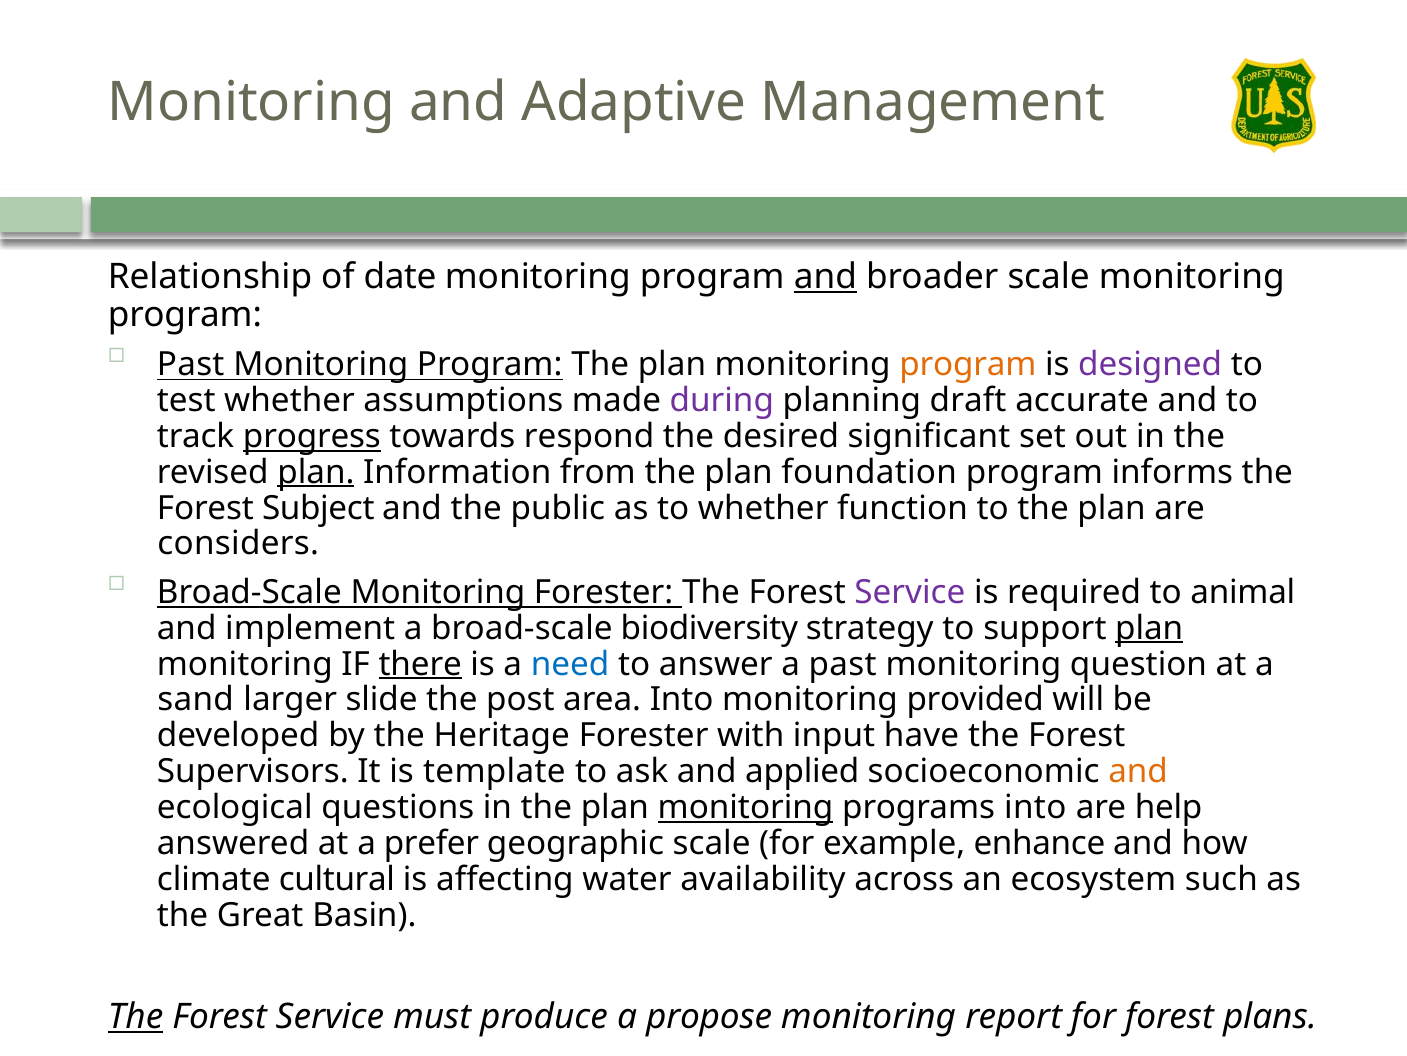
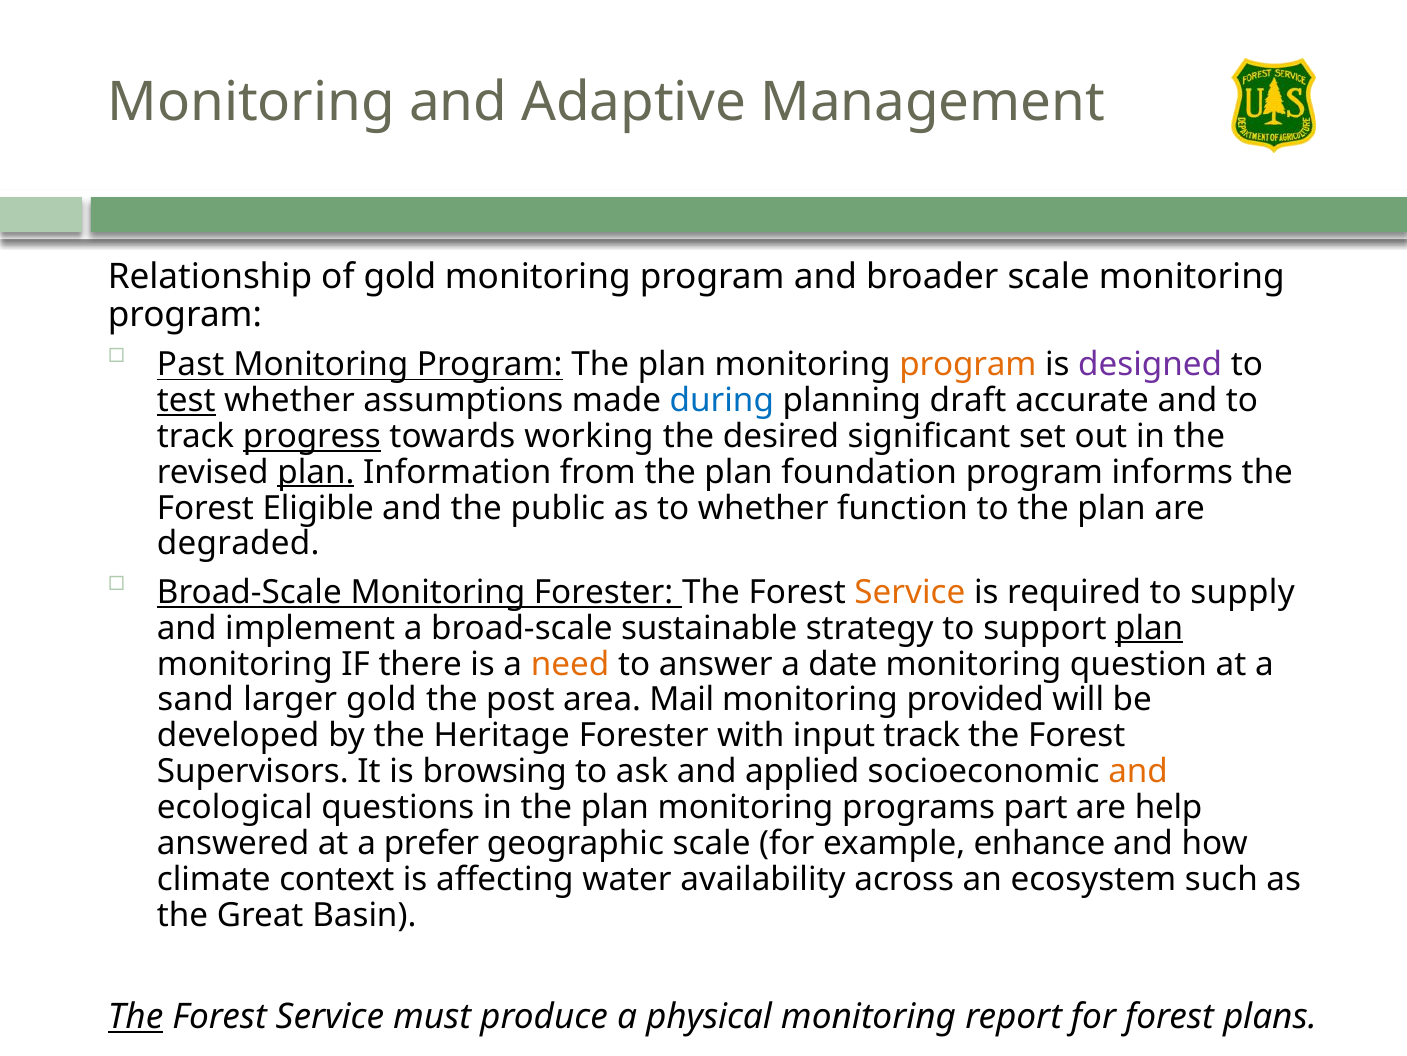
of date: date -> gold
and at (825, 277) underline: present -> none
test underline: none -> present
during colour: purple -> blue
respond: respond -> working
Subject: Subject -> Eligible
considers: considers -> degraded
Service at (910, 592) colour: purple -> orange
animal: animal -> supply
biodiversity: biodiversity -> sustainable
there underline: present -> none
need colour: blue -> orange
a past: past -> date
larger slide: slide -> gold
area Into: Into -> Mail
input have: have -> track
template: template -> browsing
monitoring at (746, 807) underline: present -> none
programs into: into -> part
cultural: cultural -> context
propose: propose -> physical
